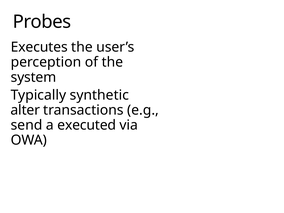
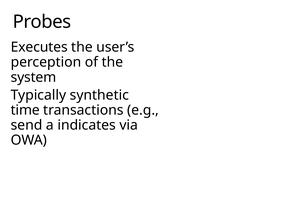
alter: alter -> time
executed: executed -> indicates
